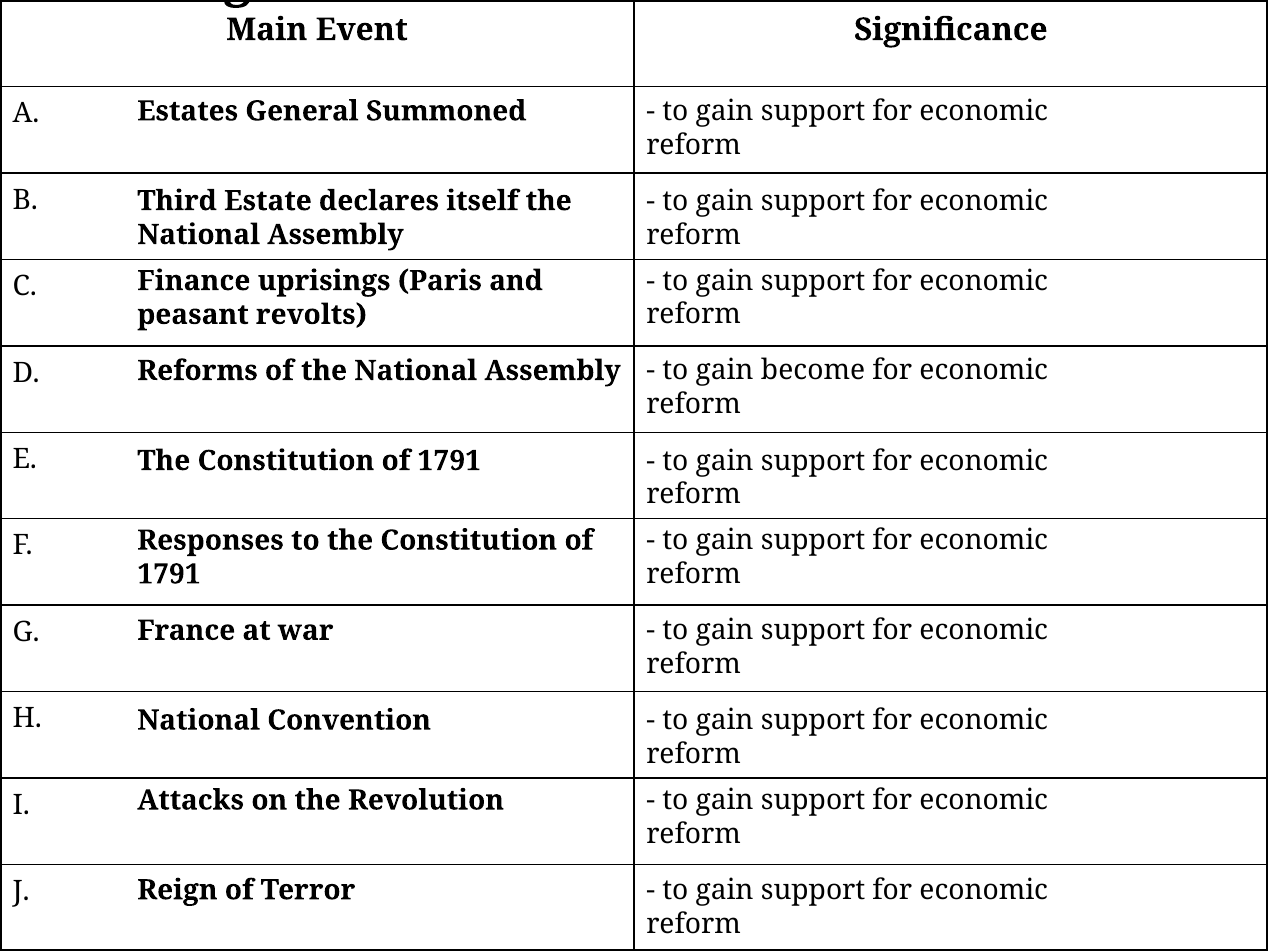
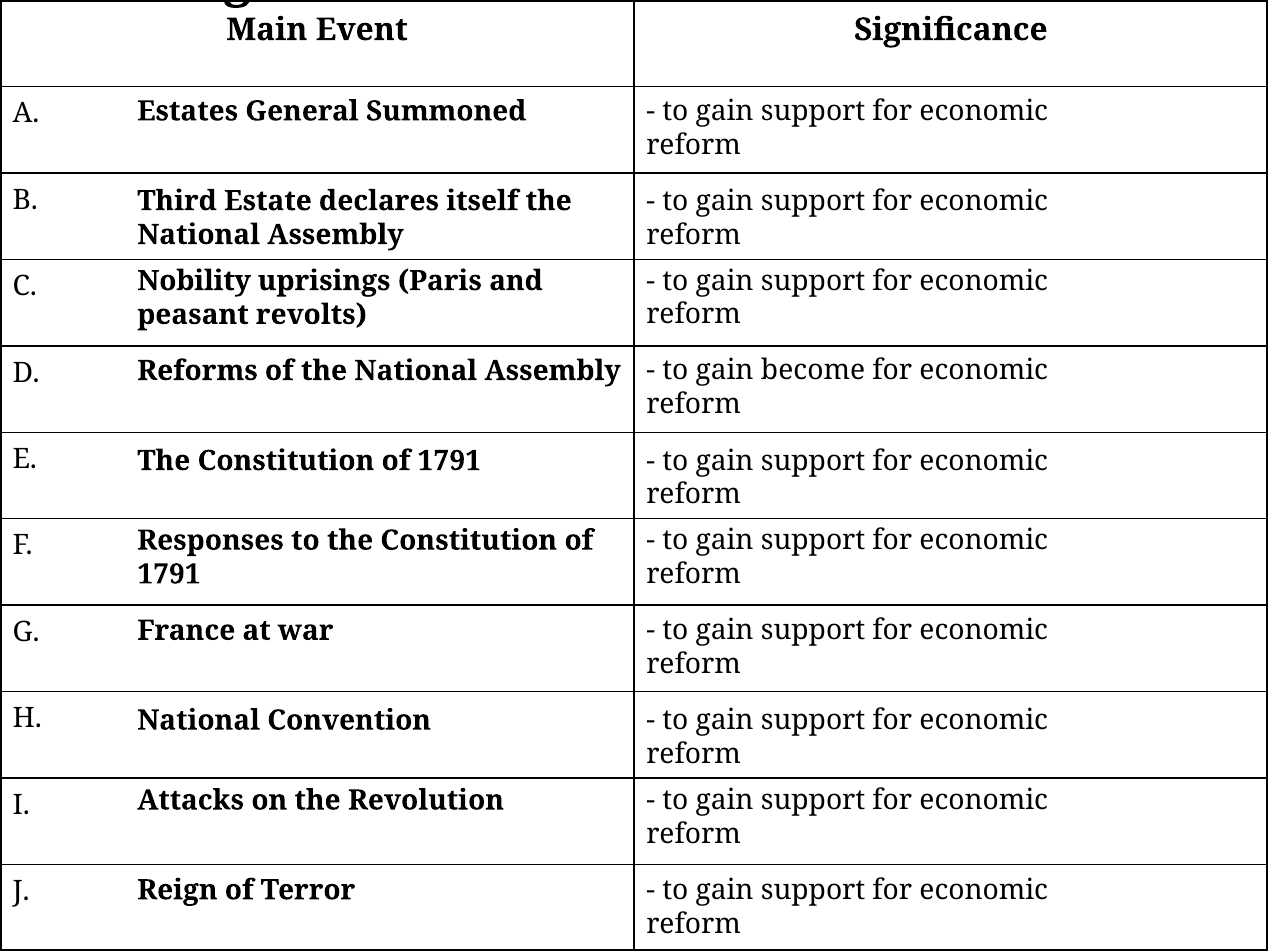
Finance: Finance -> Nobility
